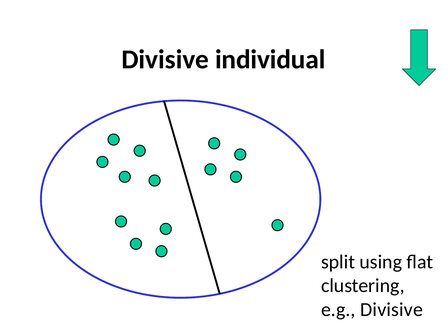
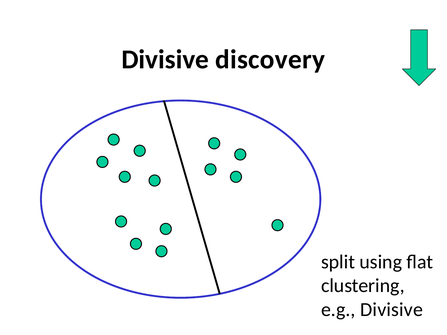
individual: individual -> discovery
